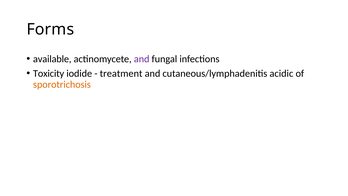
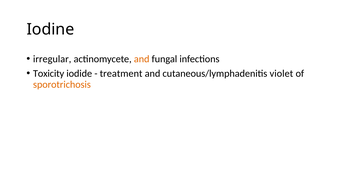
Forms: Forms -> Iodine
available: available -> irregular
and at (142, 59) colour: purple -> orange
acidic: acidic -> violet
